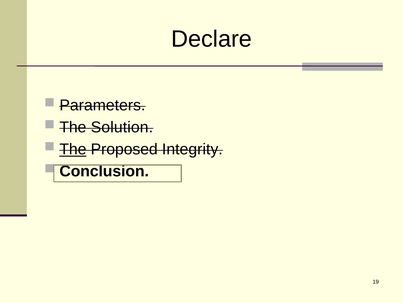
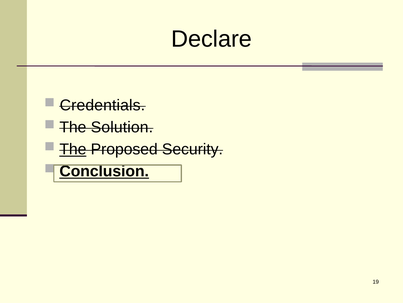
Parameters: Parameters -> Credentials
Integrity: Integrity -> Security
Conclusion underline: none -> present
